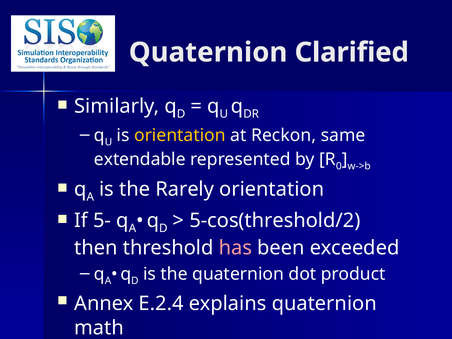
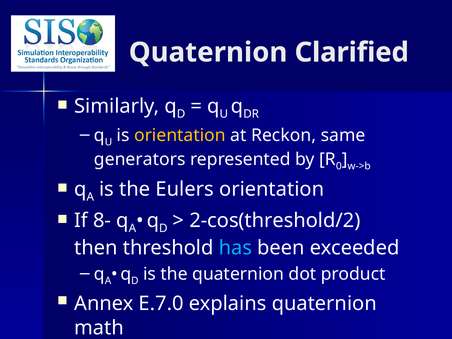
extendable: extendable -> generators
Rarely: Rarely -> Eulers
5-: 5- -> 8-
5-cos(threshold/2: 5-cos(threshold/2 -> 2-cos(threshold/2
has colour: pink -> light blue
E.2.4: E.2.4 -> E.7.0
